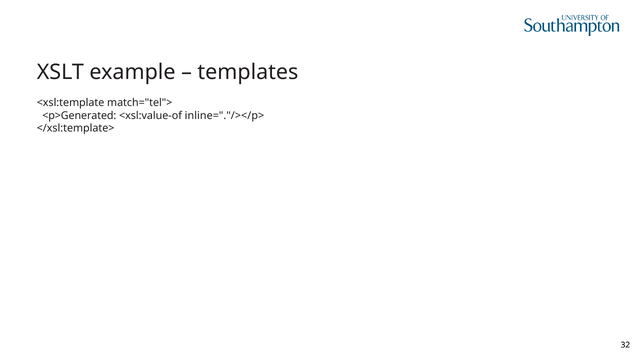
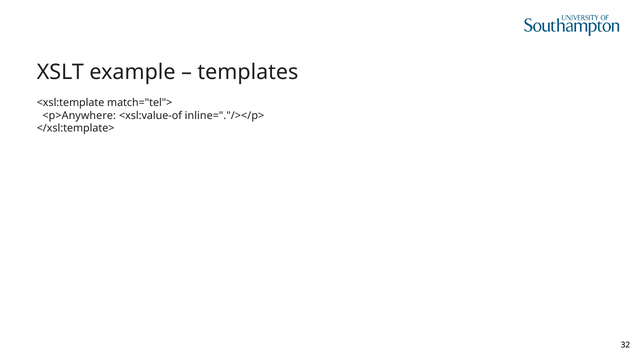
<p>Generated: <p>Generated -> <p>Anywhere
